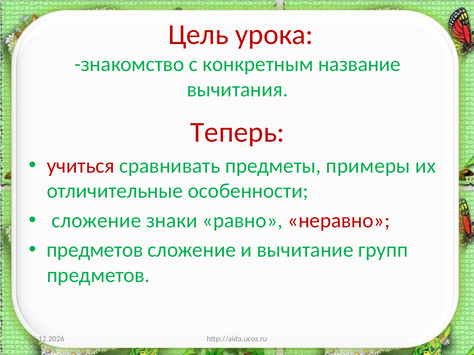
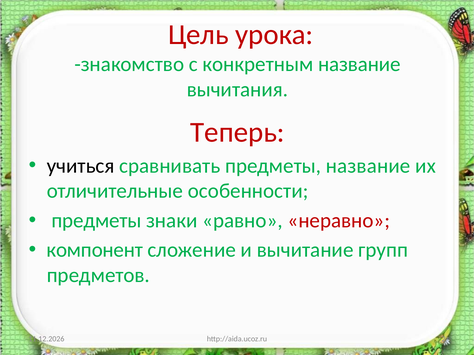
учиться colour: red -> black
предметы примеры: примеры -> название
сложение at (96, 221): сложение -> предметы
предметов at (95, 250): предметов -> компонент
